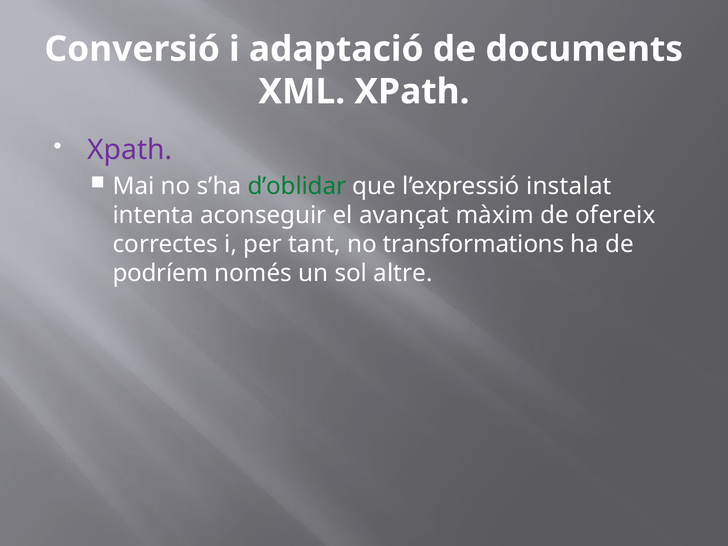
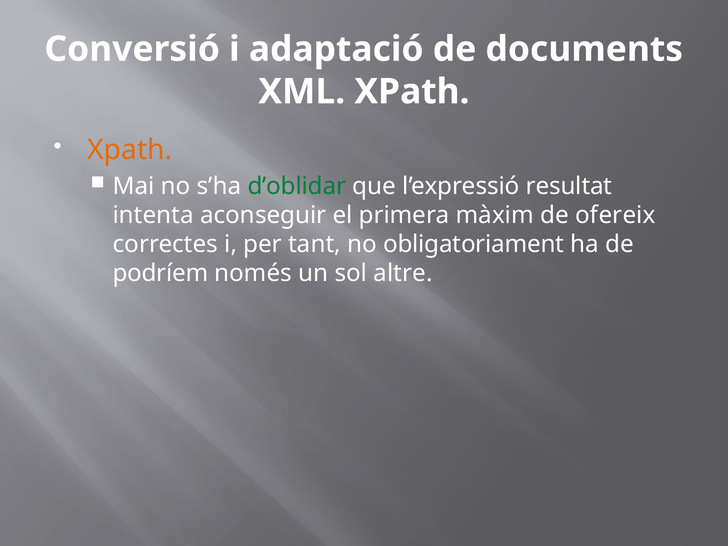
Xpath at (130, 150) colour: purple -> orange
instalat: instalat -> resultat
avançat: avançat -> primera
transformations: transformations -> obligatoriament
